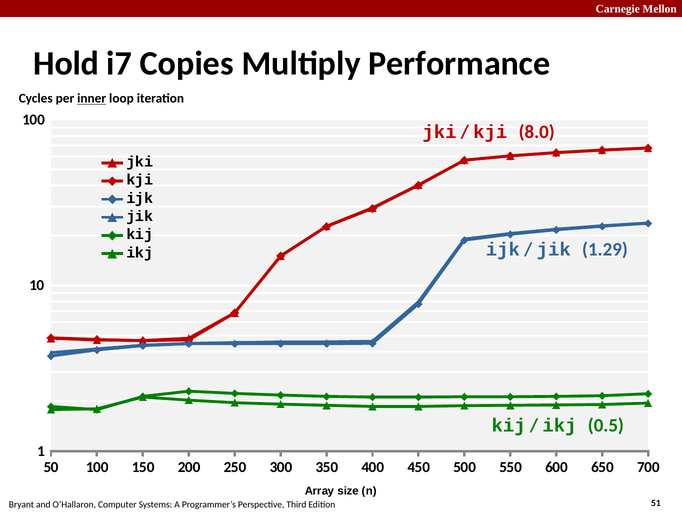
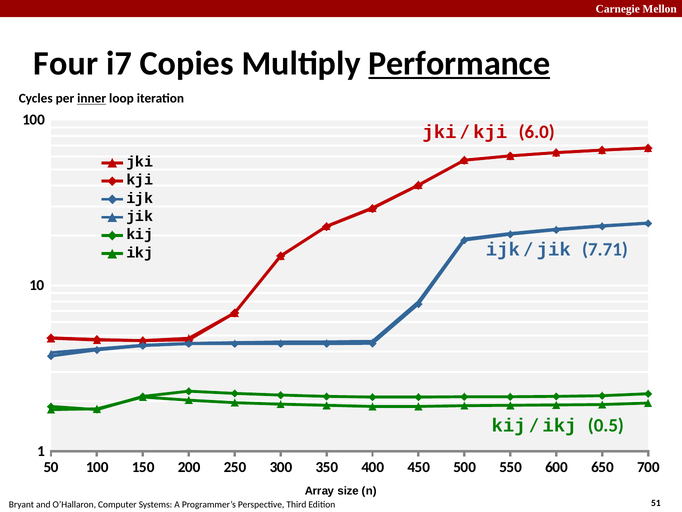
Hold: Hold -> Four
Performance underline: none -> present
8.0: 8.0 -> 6.0
1.29: 1.29 -> 7.71
